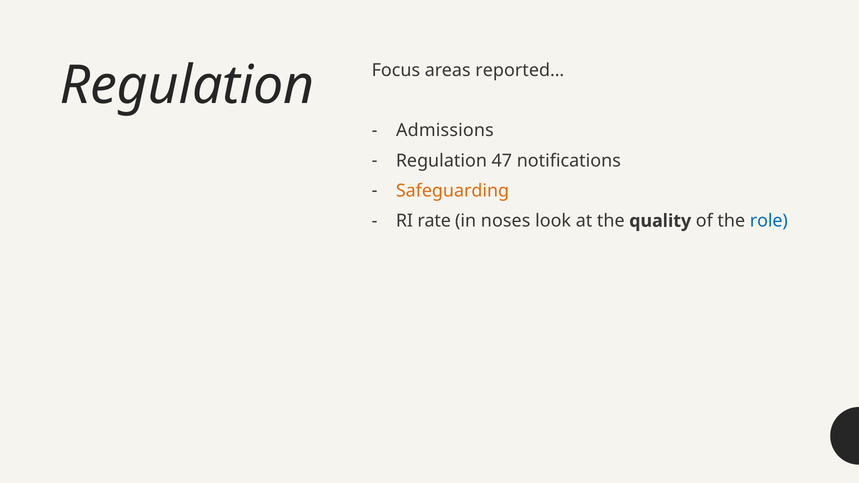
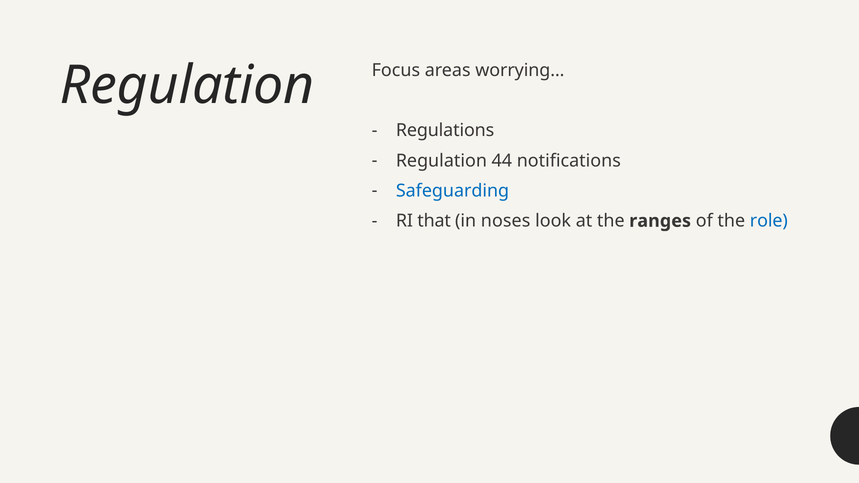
reported…: reported… -> worrying…
Admissions: Admissions -> Regulations
47: 47 -> 44
Safeguarding colour: orange -> blue
rate: rate -> that
quality: quality -> ranges
